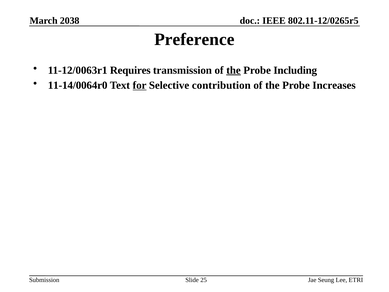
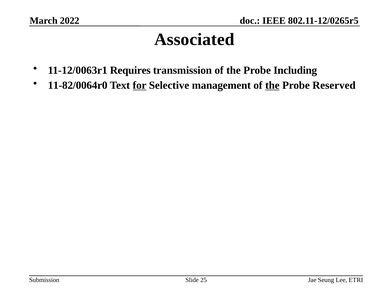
2038: 2038 -> 2022
Preference: Preference -> Associated
the at (234, 70) underline: present -> none
11-14/0064r0: 11-14/0064r0 -> 11-82/0064r0
contribution: contribution -> management
the at (272, 85) underline: none -> present
Increases: Increases -> Reserved
